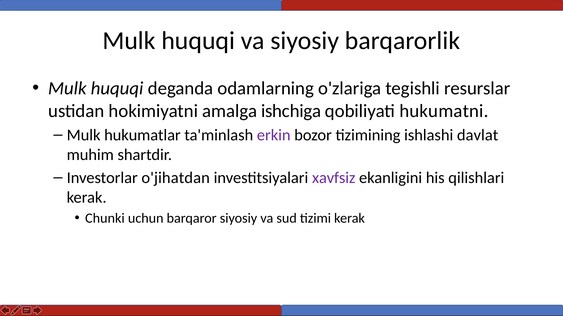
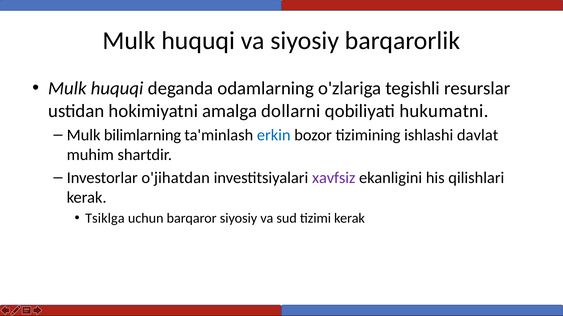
ishchiga: ishchiga -> dollarni
hukumatlar: hukumatlar -> bilimlarning
erkin colour: purple -> blue
Chunki: Chunki -> Tsiklga
